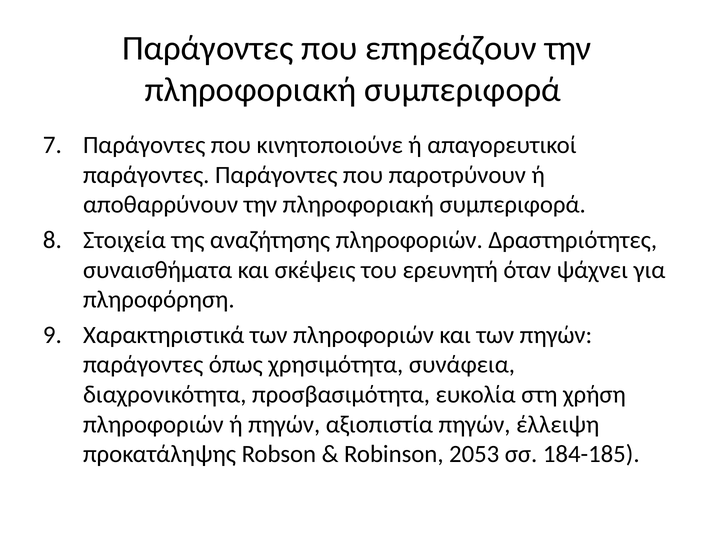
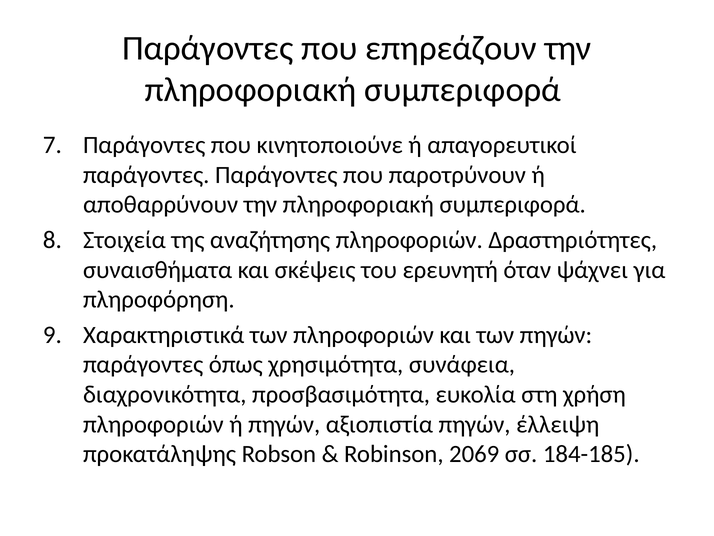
2053: 2053 -> 2069
